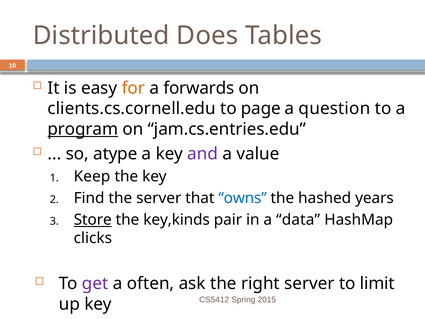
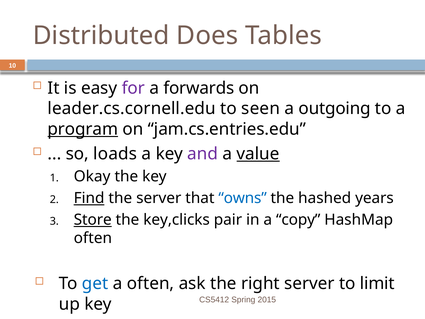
for colour: orange -> purple
clients.cs.cornell.edu: clients.cs.cornell.edu -> leader.cs.cornell.edu
page: page -> seen
question: question -> outgoing
atype: atype -> loads
value underline: none -> present
Keep: Keep -> Okay
Find underline: none -> present
key,kinds: key,kinds -> key,clicks
data: data -> copy
clicks at (93, 238): clicks -> often
get colour: purple -> blue
